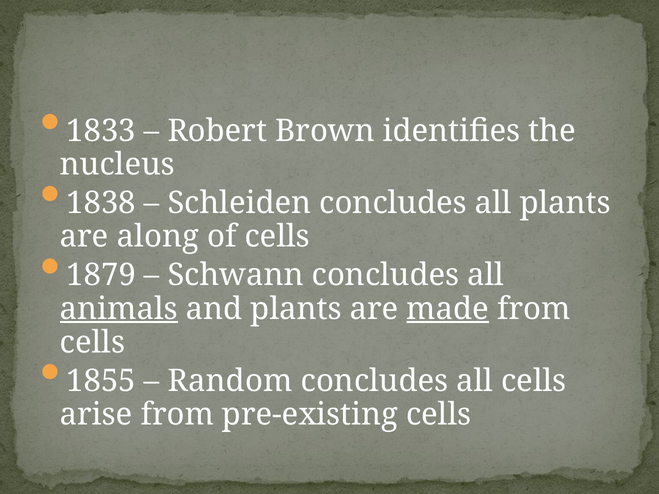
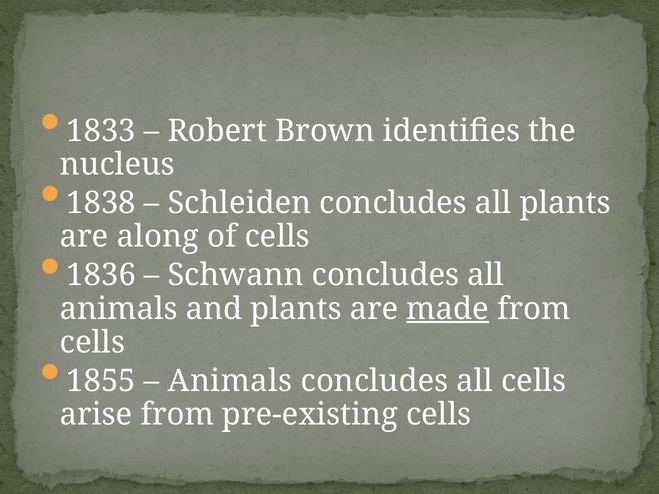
1879: 1879 -> 1836
animals at (119, 309) underline: present -> none
Random at (230, 381): Random -> Animals
